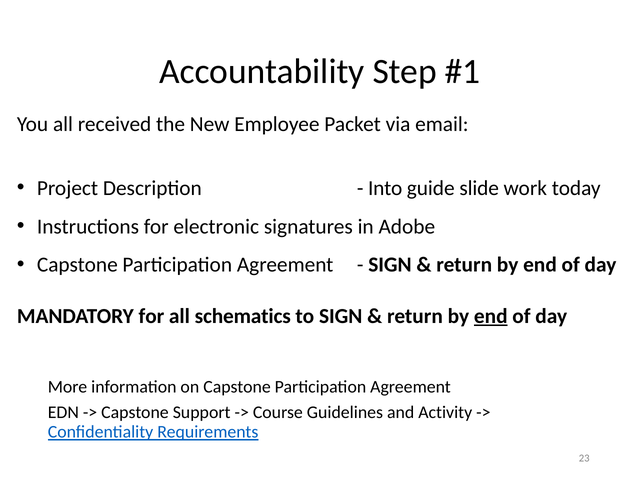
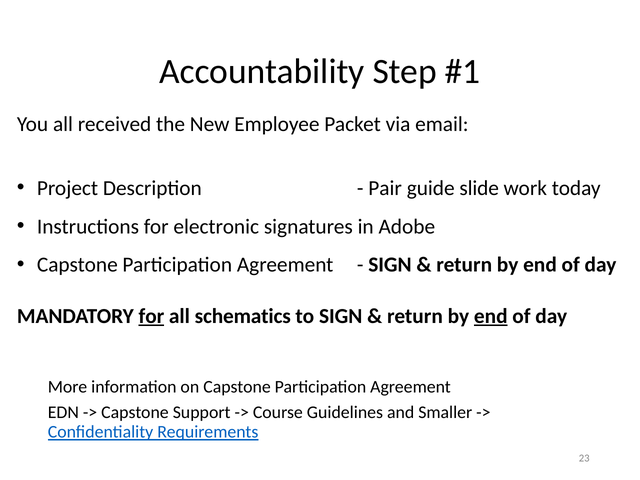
Into: Into -> Pair
for at (151, 316) underline: none -> present
Activity: Activity -> Smaller
